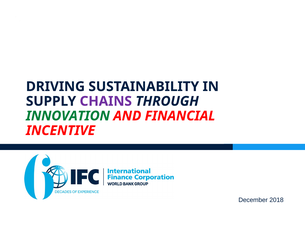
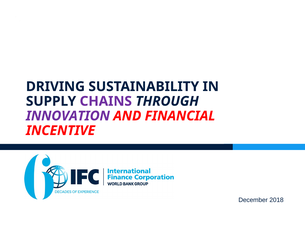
INNOVATION colour: green -> purple
